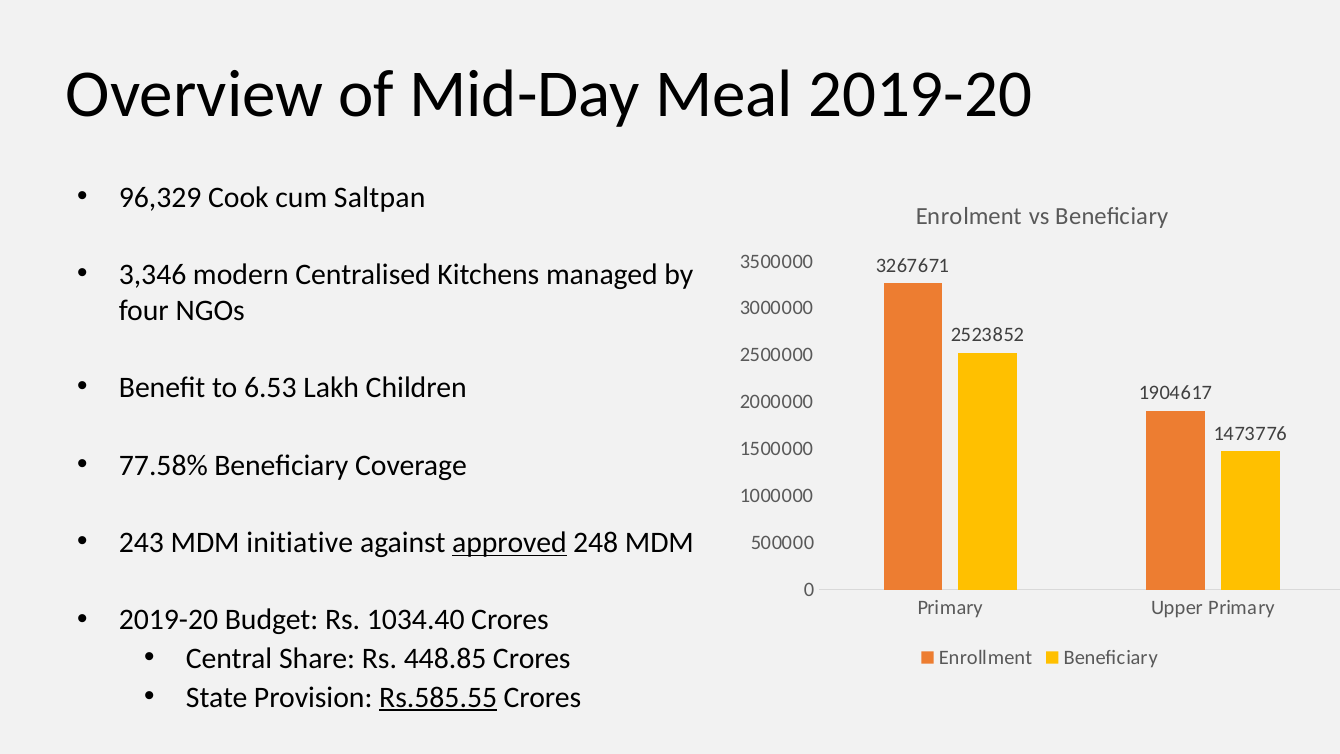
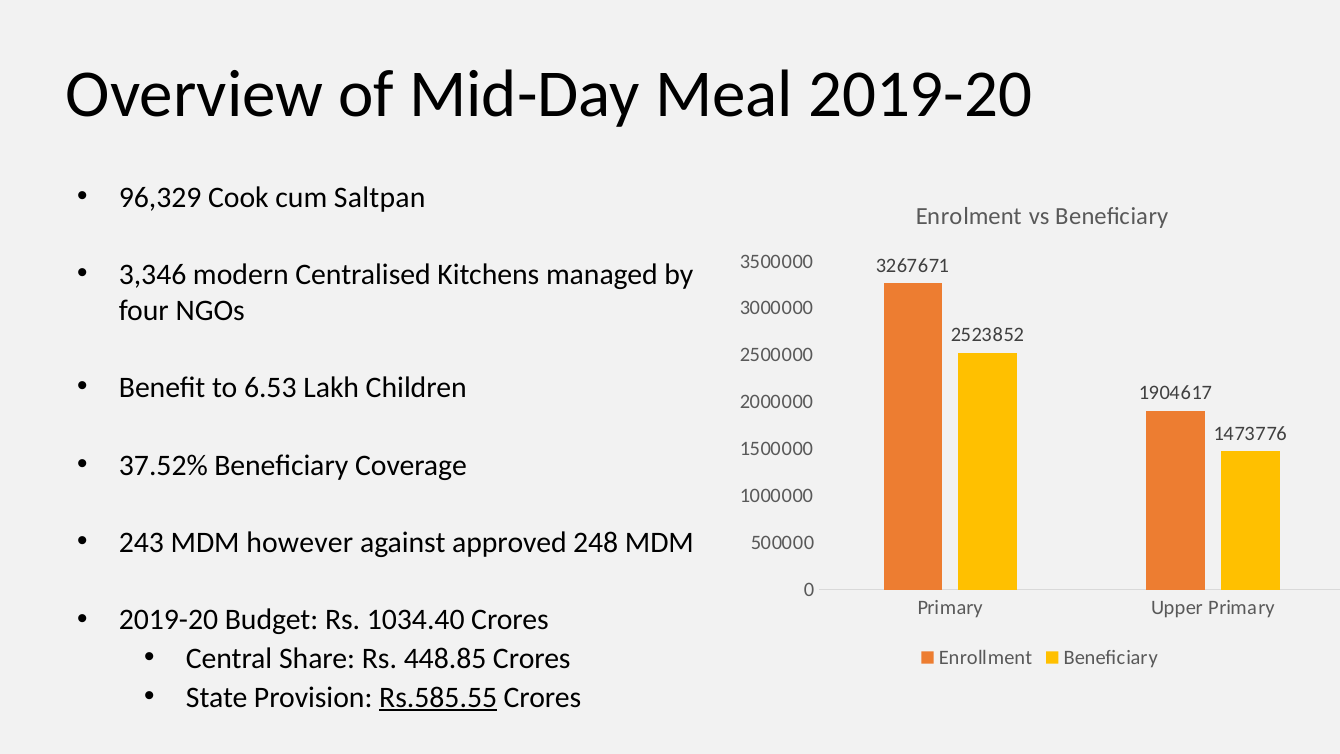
77.58%: 77.58% -> 37.52%
initiative: initiative -> however
approved underline: present -> none
